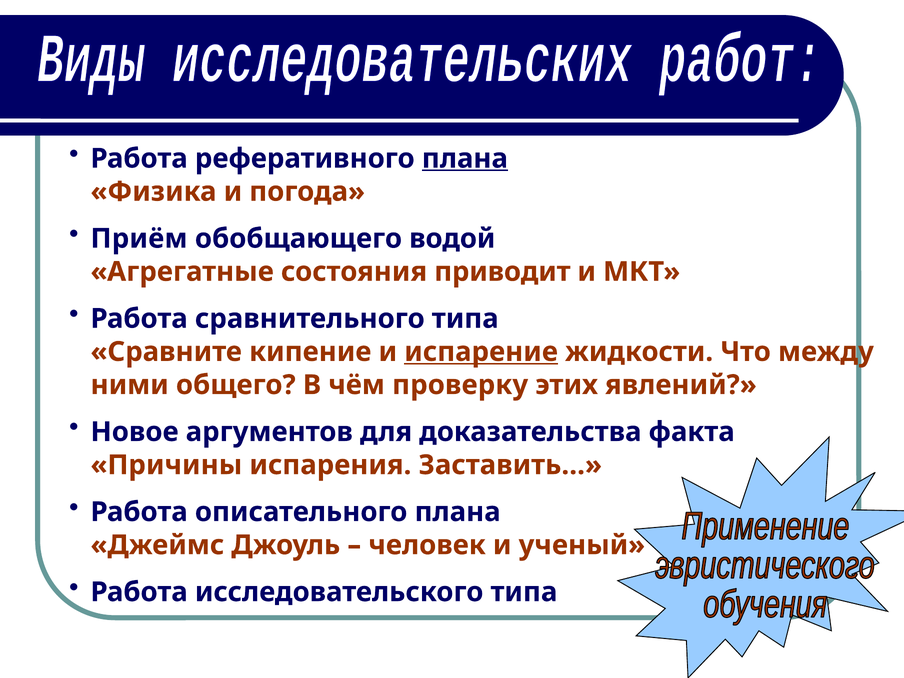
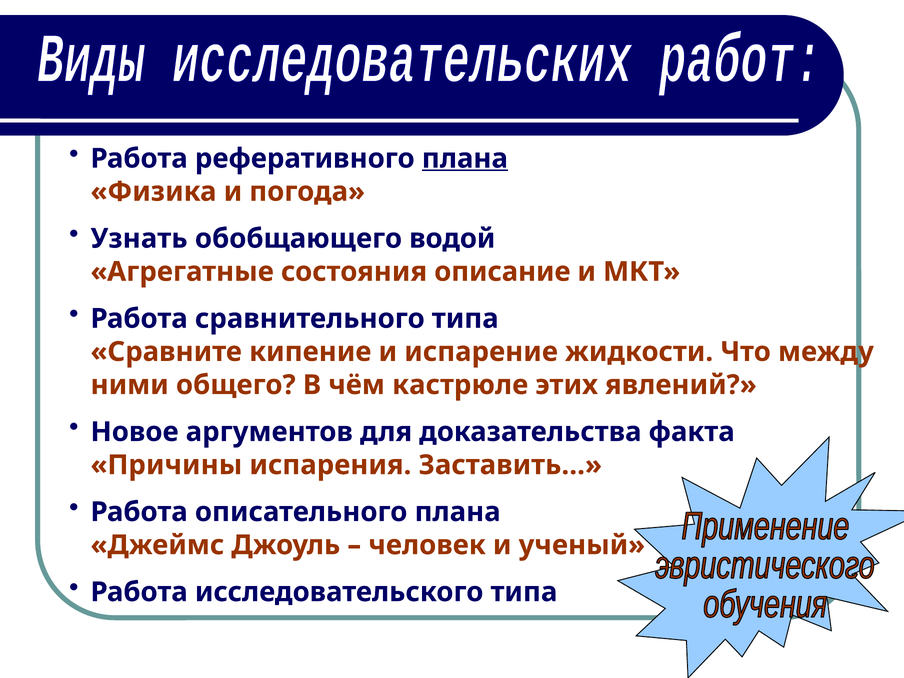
Приём: Приём -> Узнать
приводит: приводит -> описание
испарение underline: present -> none
проверку: проверку -> кастрюле
